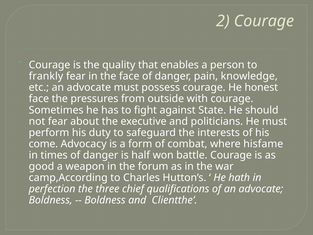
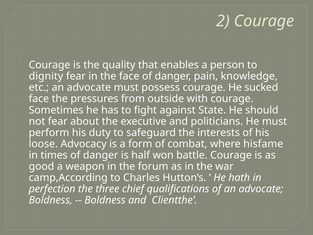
frankly: frankly -> dignity
honest: honest -> sucked
come: come -> loose
